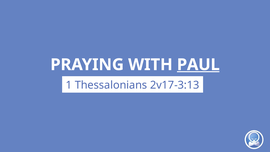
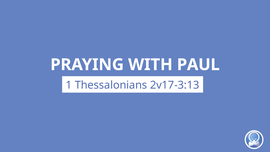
PAUL underline: present -> none
